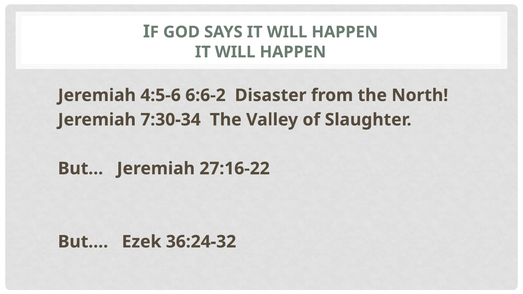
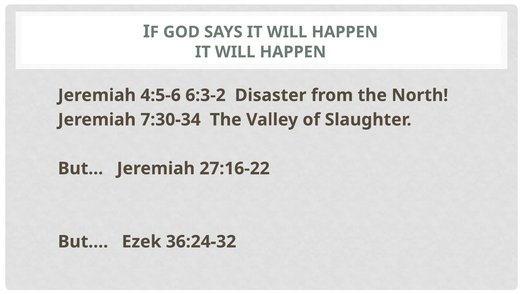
6:6-2: 6:6-2 -> 6:3-2
